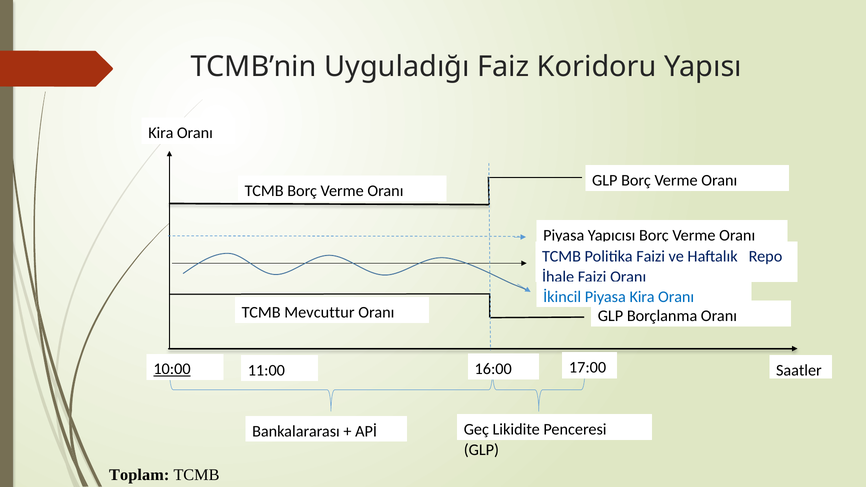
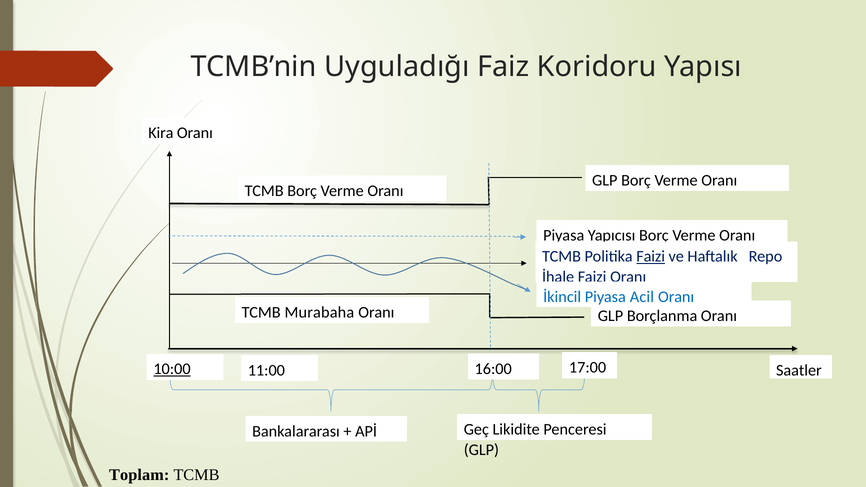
Faizi at (651, 257) underline: none -> present
Piyasa Kira: Kira -> Acil
Mevcuttur: Mevcuttur -> Murabaha
